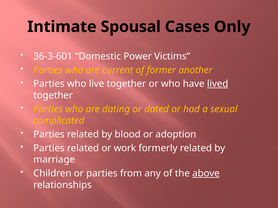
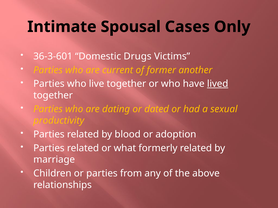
Power: Power -> Drugs
complicated: complicated -> productivity
work: work -> what
above underline: present -> none
